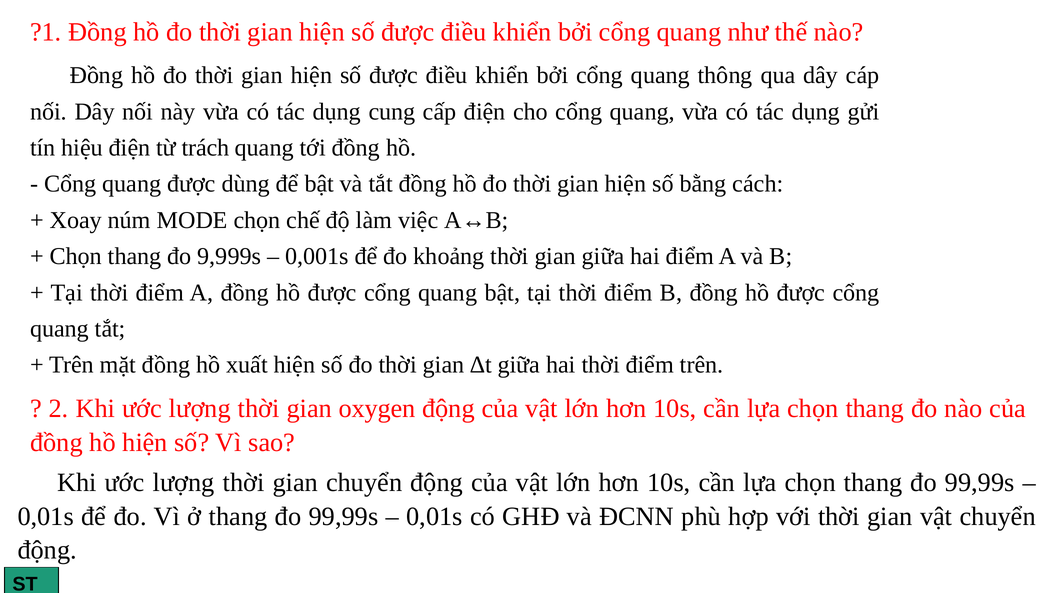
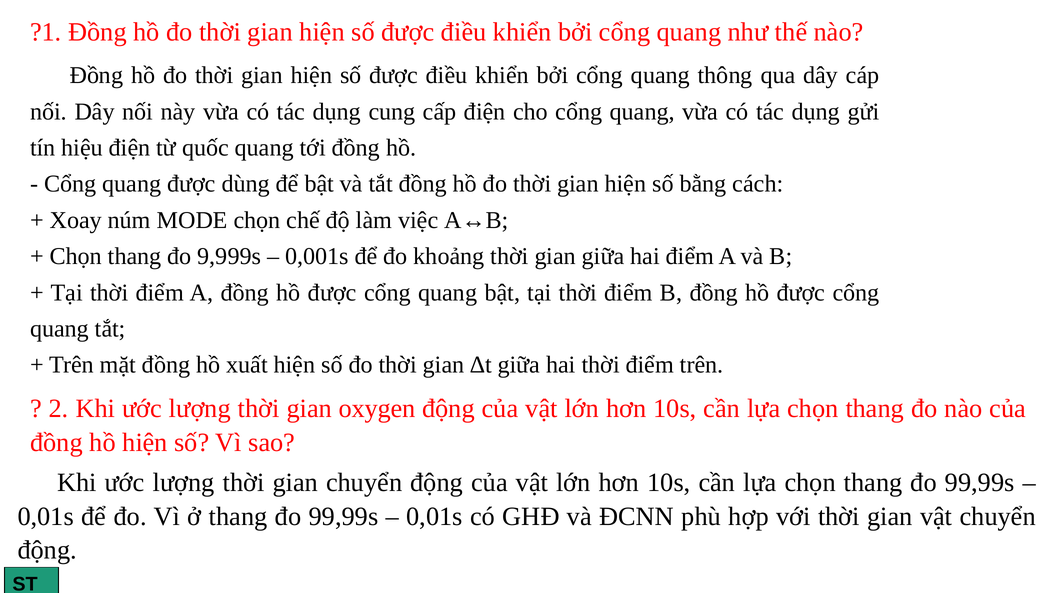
trách: trách -> quốc
